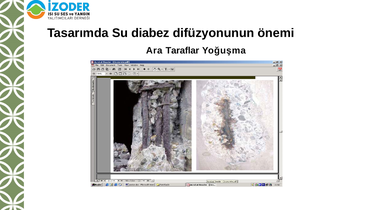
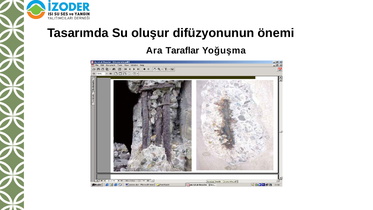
diabez: diabez -> oluşur
